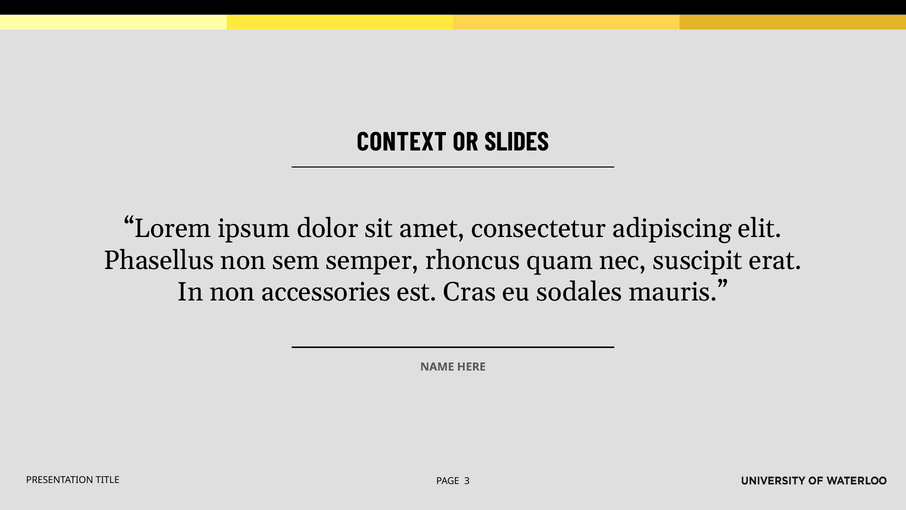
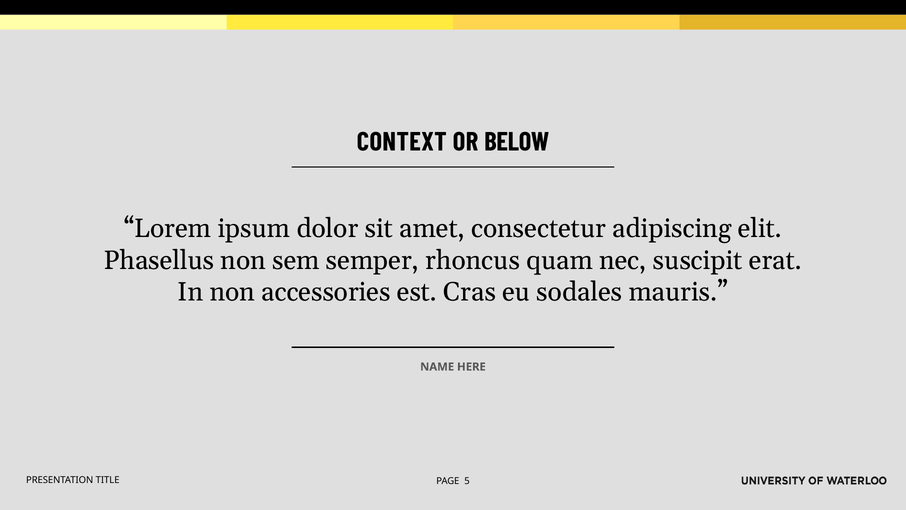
SLIDES: SLIDES -> BELOW
3: 3 -> 5
